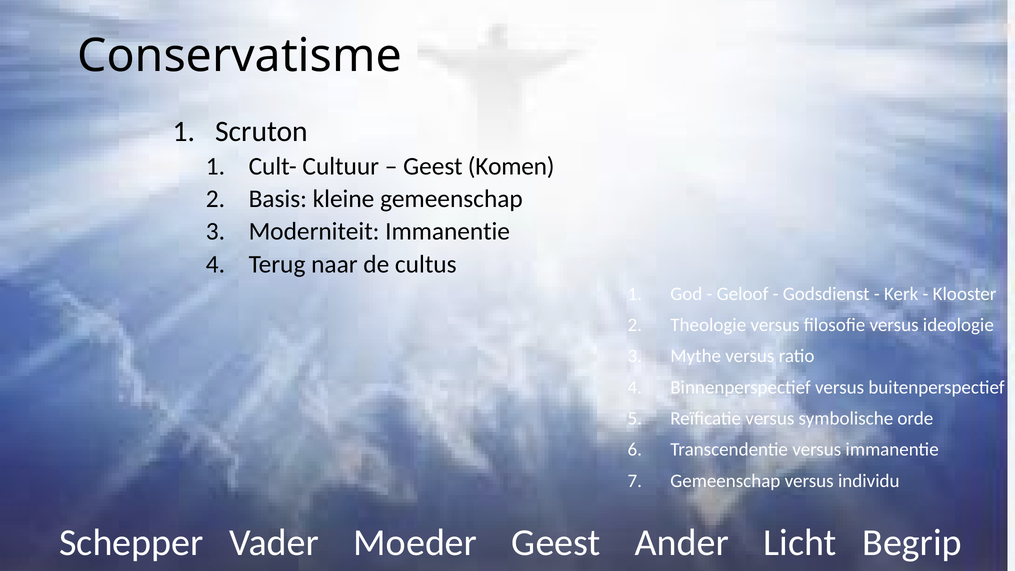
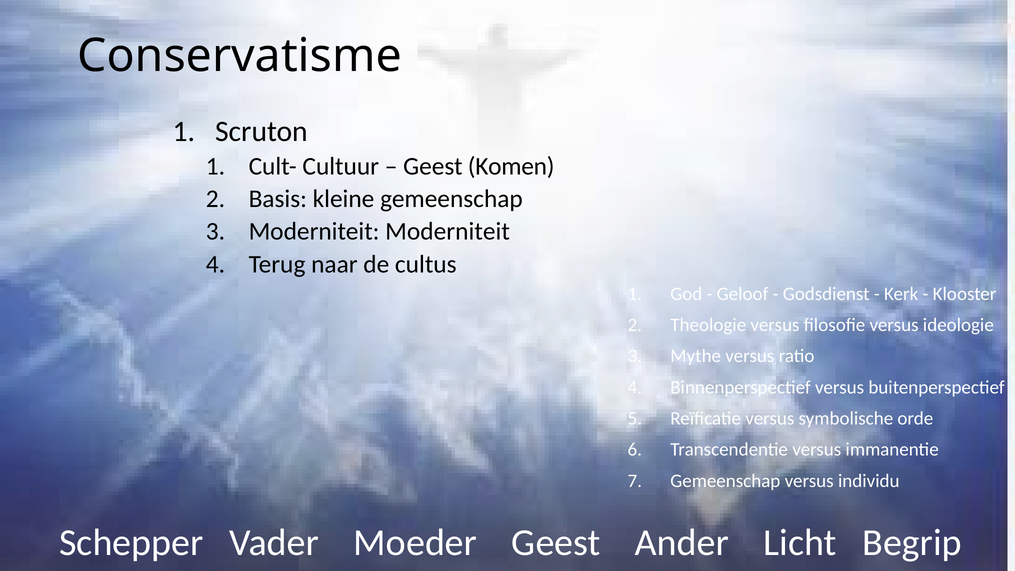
Moderniteit Immanentie: Immanentie -> Moderniteit
